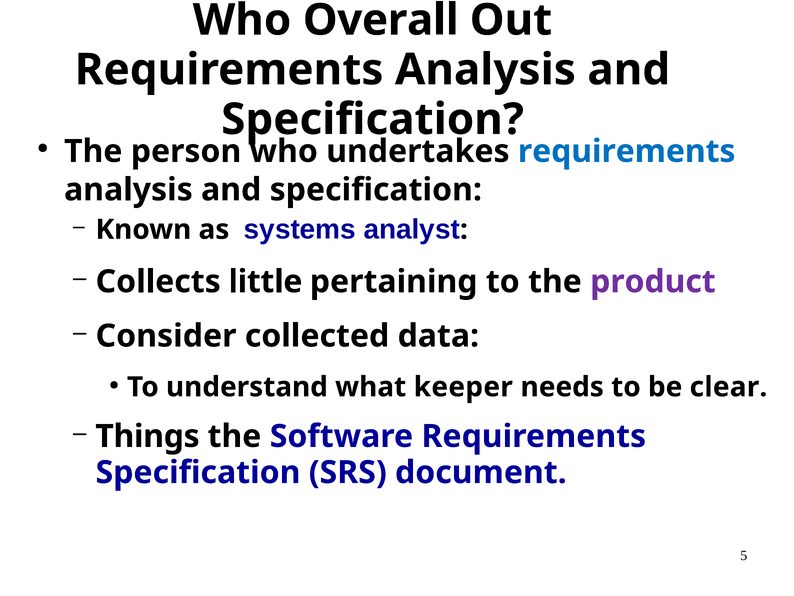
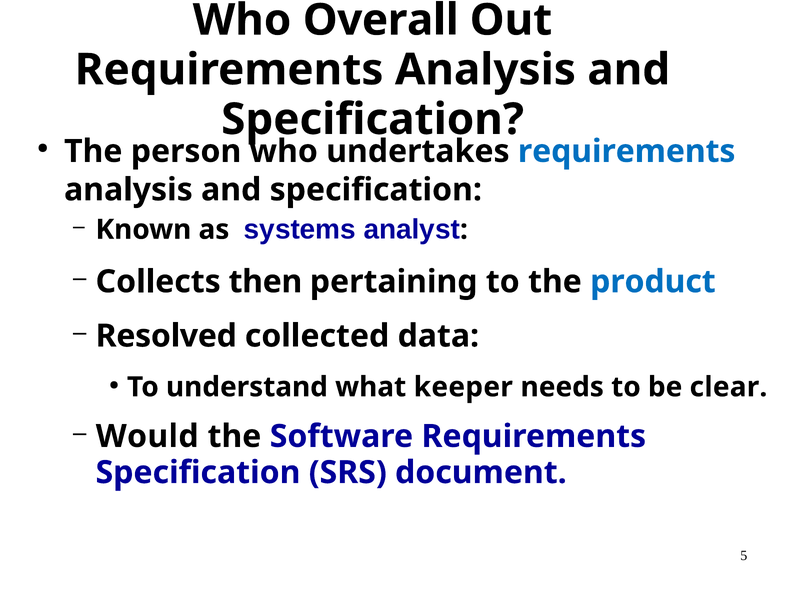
little: little -> then
product colour: purple -> blue
Consider: Consider -> Resolved
Things: Things -> Would
